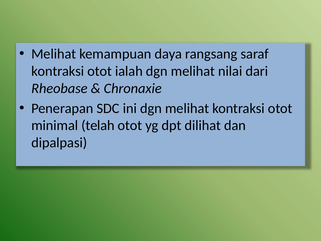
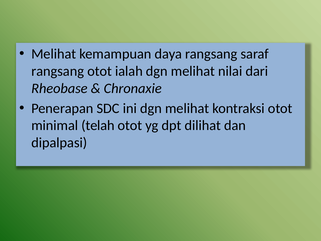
kontraksi at (58, 71): kontraksi -> rangsang
